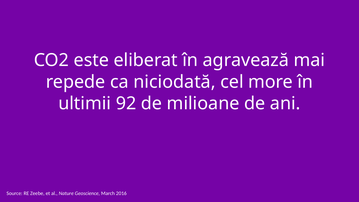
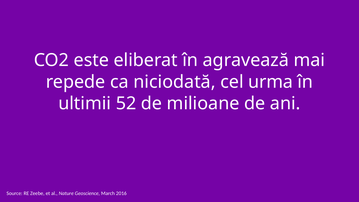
more: more -> urma
92: 92 -> 52
